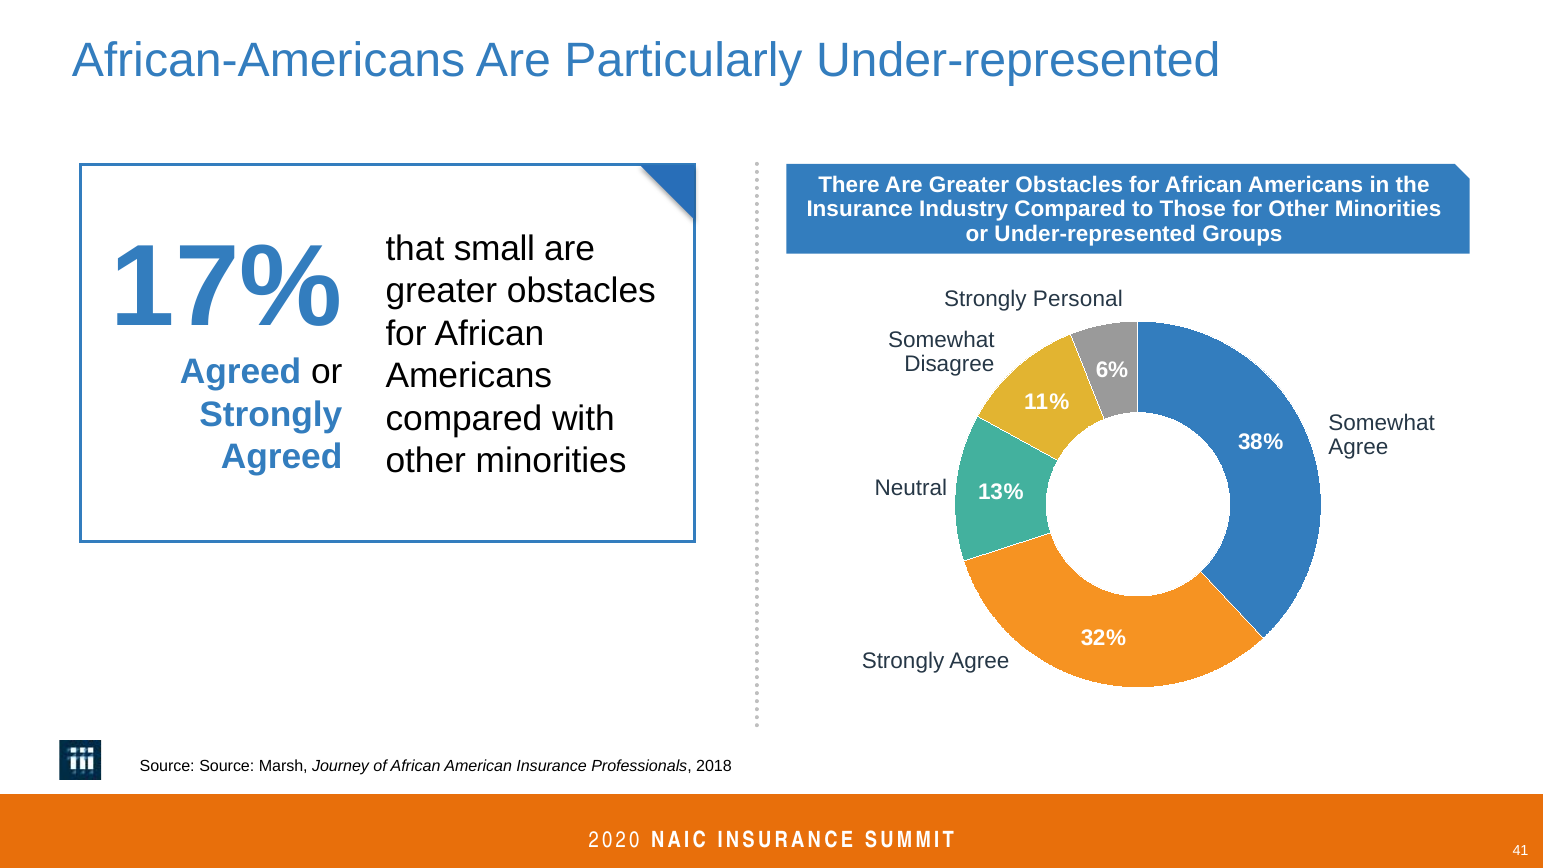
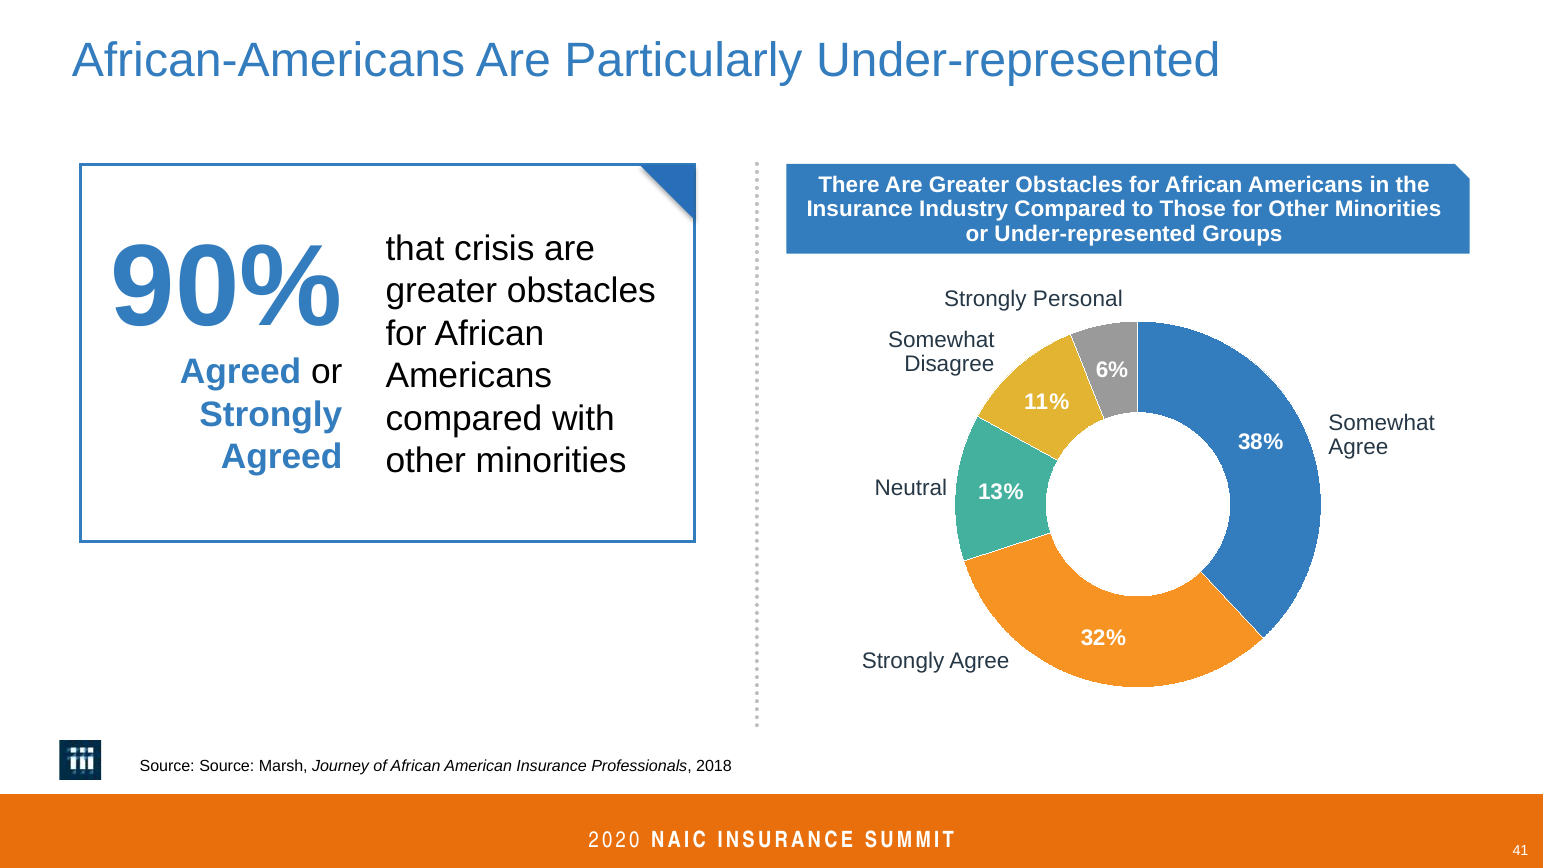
small: small -> crisis
17%: 17% -> 90%
